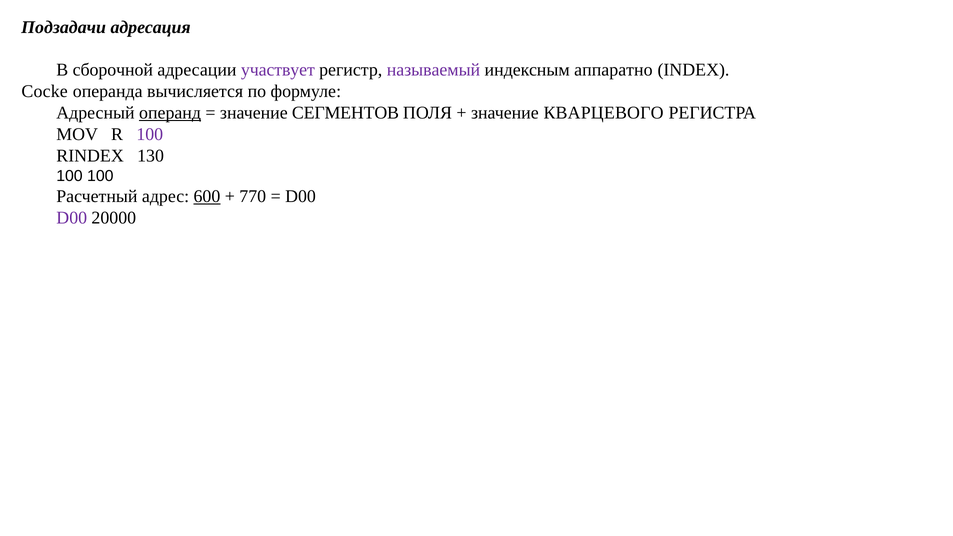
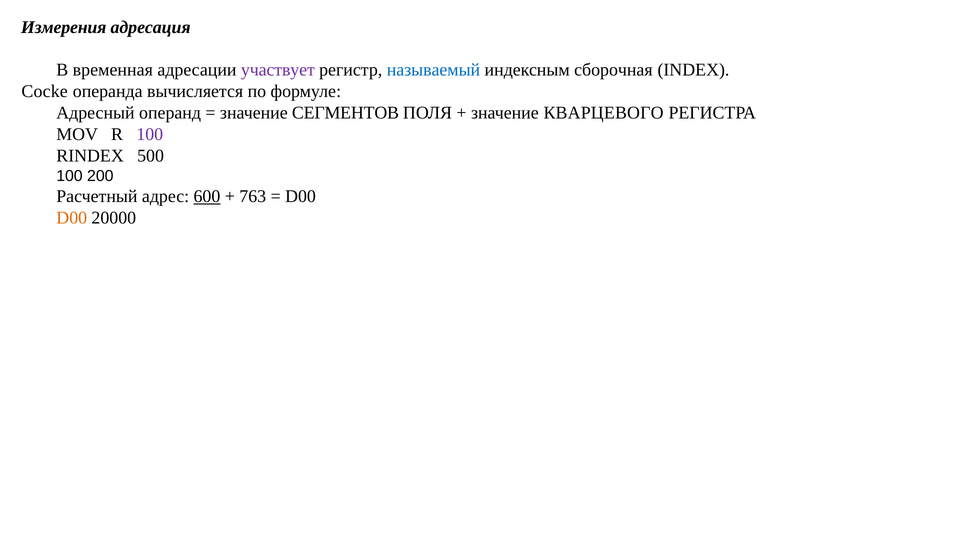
Подзадачи: Подзадачи -> Измерения
сборочной: сборочной -> временная
называемый colour: purple -> blue
аппаратно: аппаратно -> сборочная
операнд underline: present -> none
130: 130 -> 500
100 100: 100 -> 200
770: 770 -> 763
D00 at (72, 218) colour: purple -> orange
